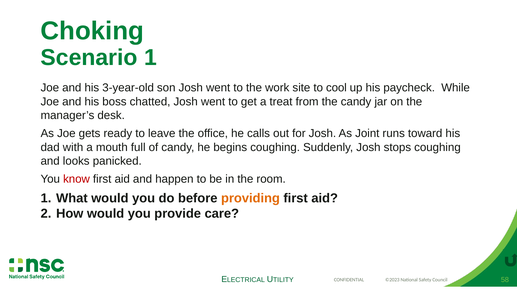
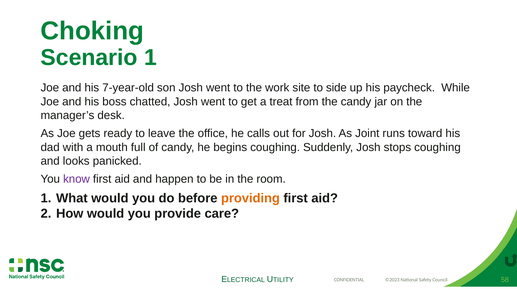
3-year-old: 3-year-old -> 7-year-old
cool: cool -> side
know colour: red -> purple
